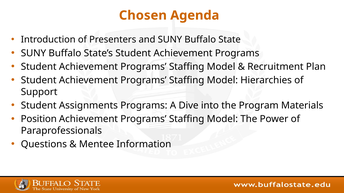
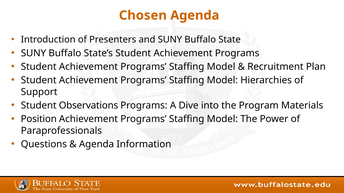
Assignments: Assignments -> Observations
Mentee at (96, 145): Mentee -> Agenda
